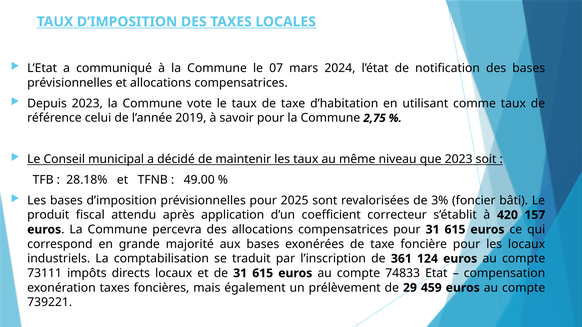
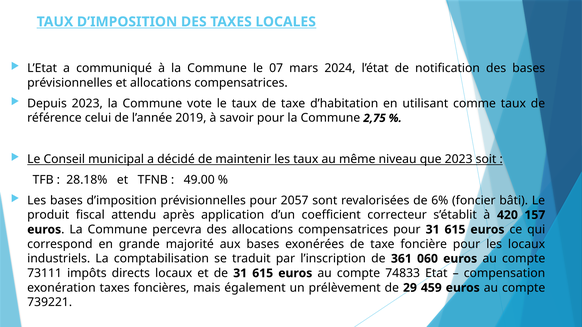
2025: 2025 -> 2057
3%: 3% -> 6%
124: 124 -> 060
